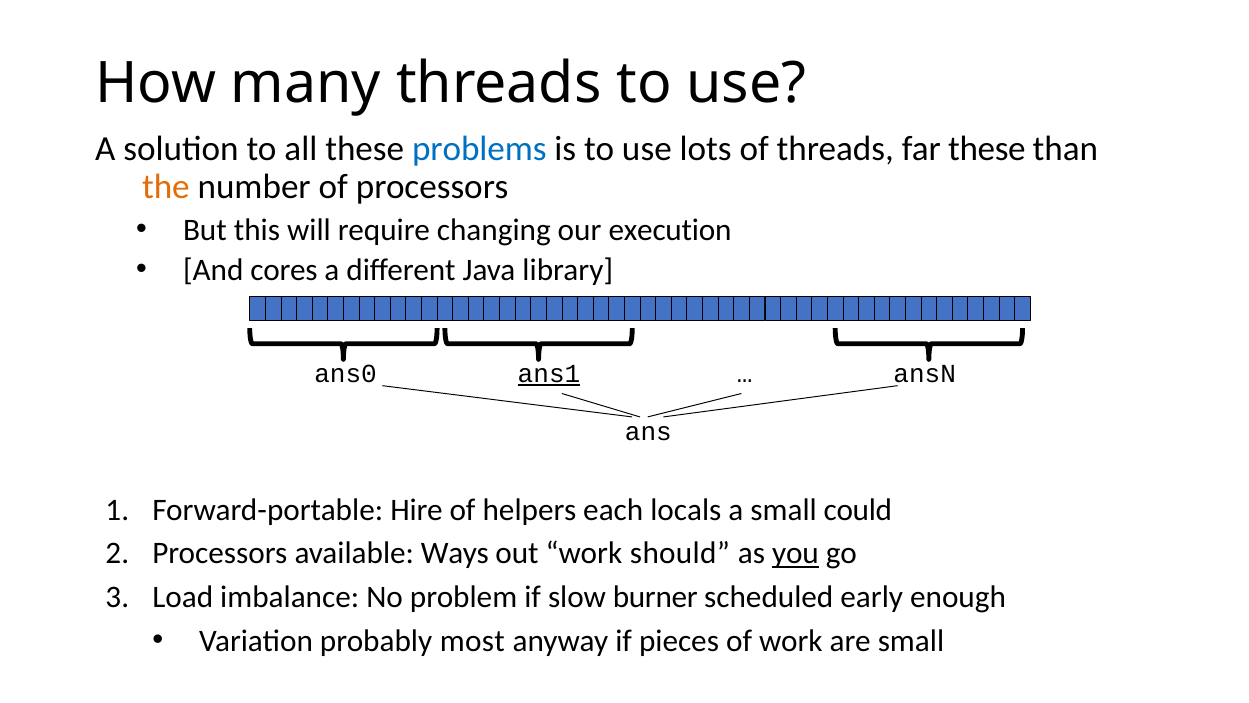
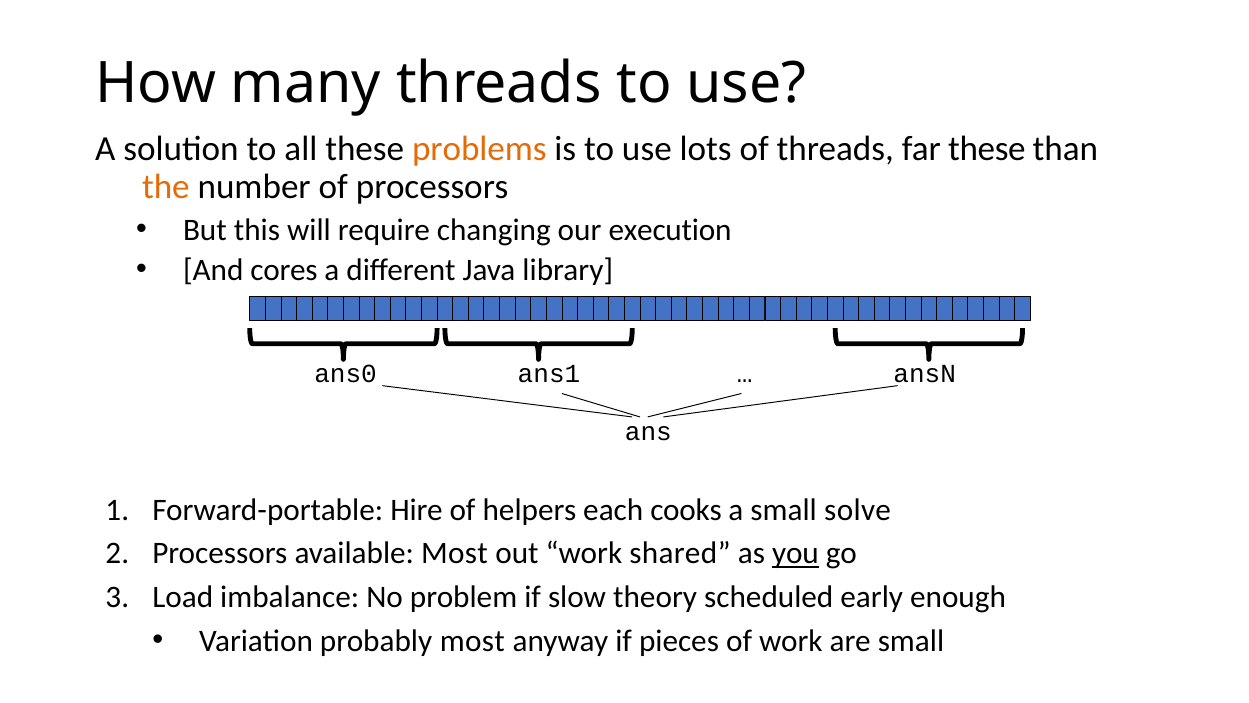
problems colour: blue -> orange
ans1 underline: present -> none
locals: locals -> cooks
could: could -> solve
available Ways: Ways -> Most
should: should -> shared
burner: burner -> theory
